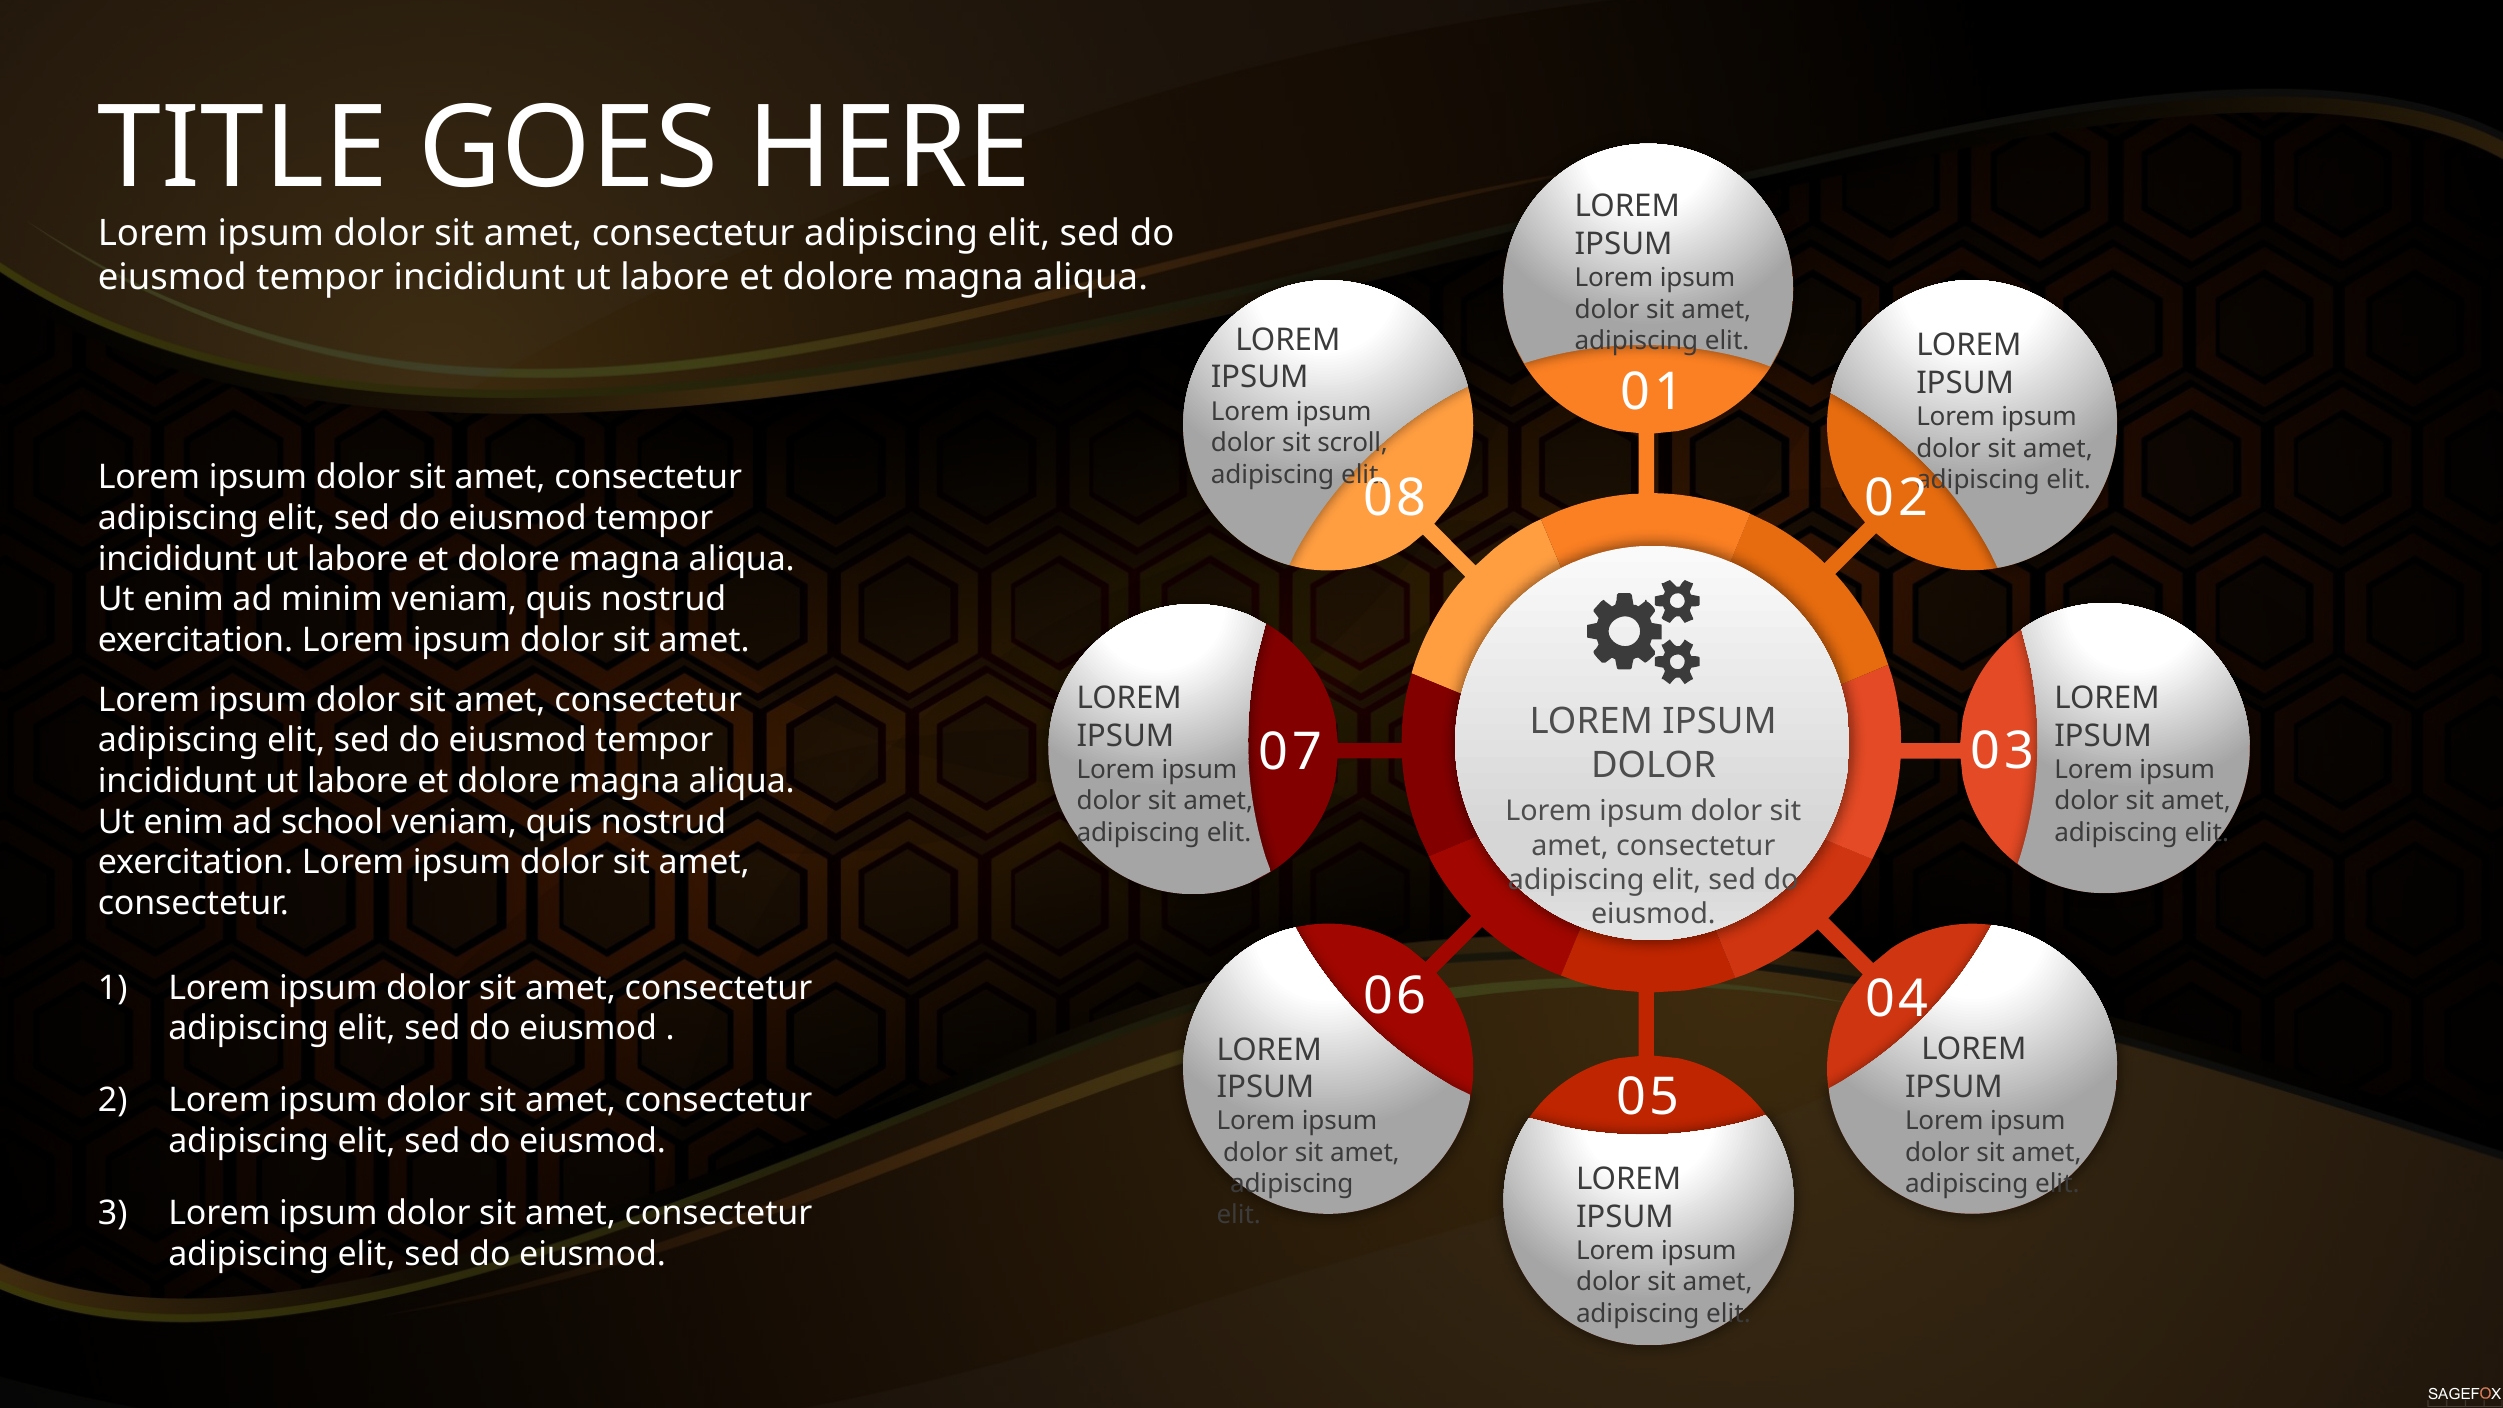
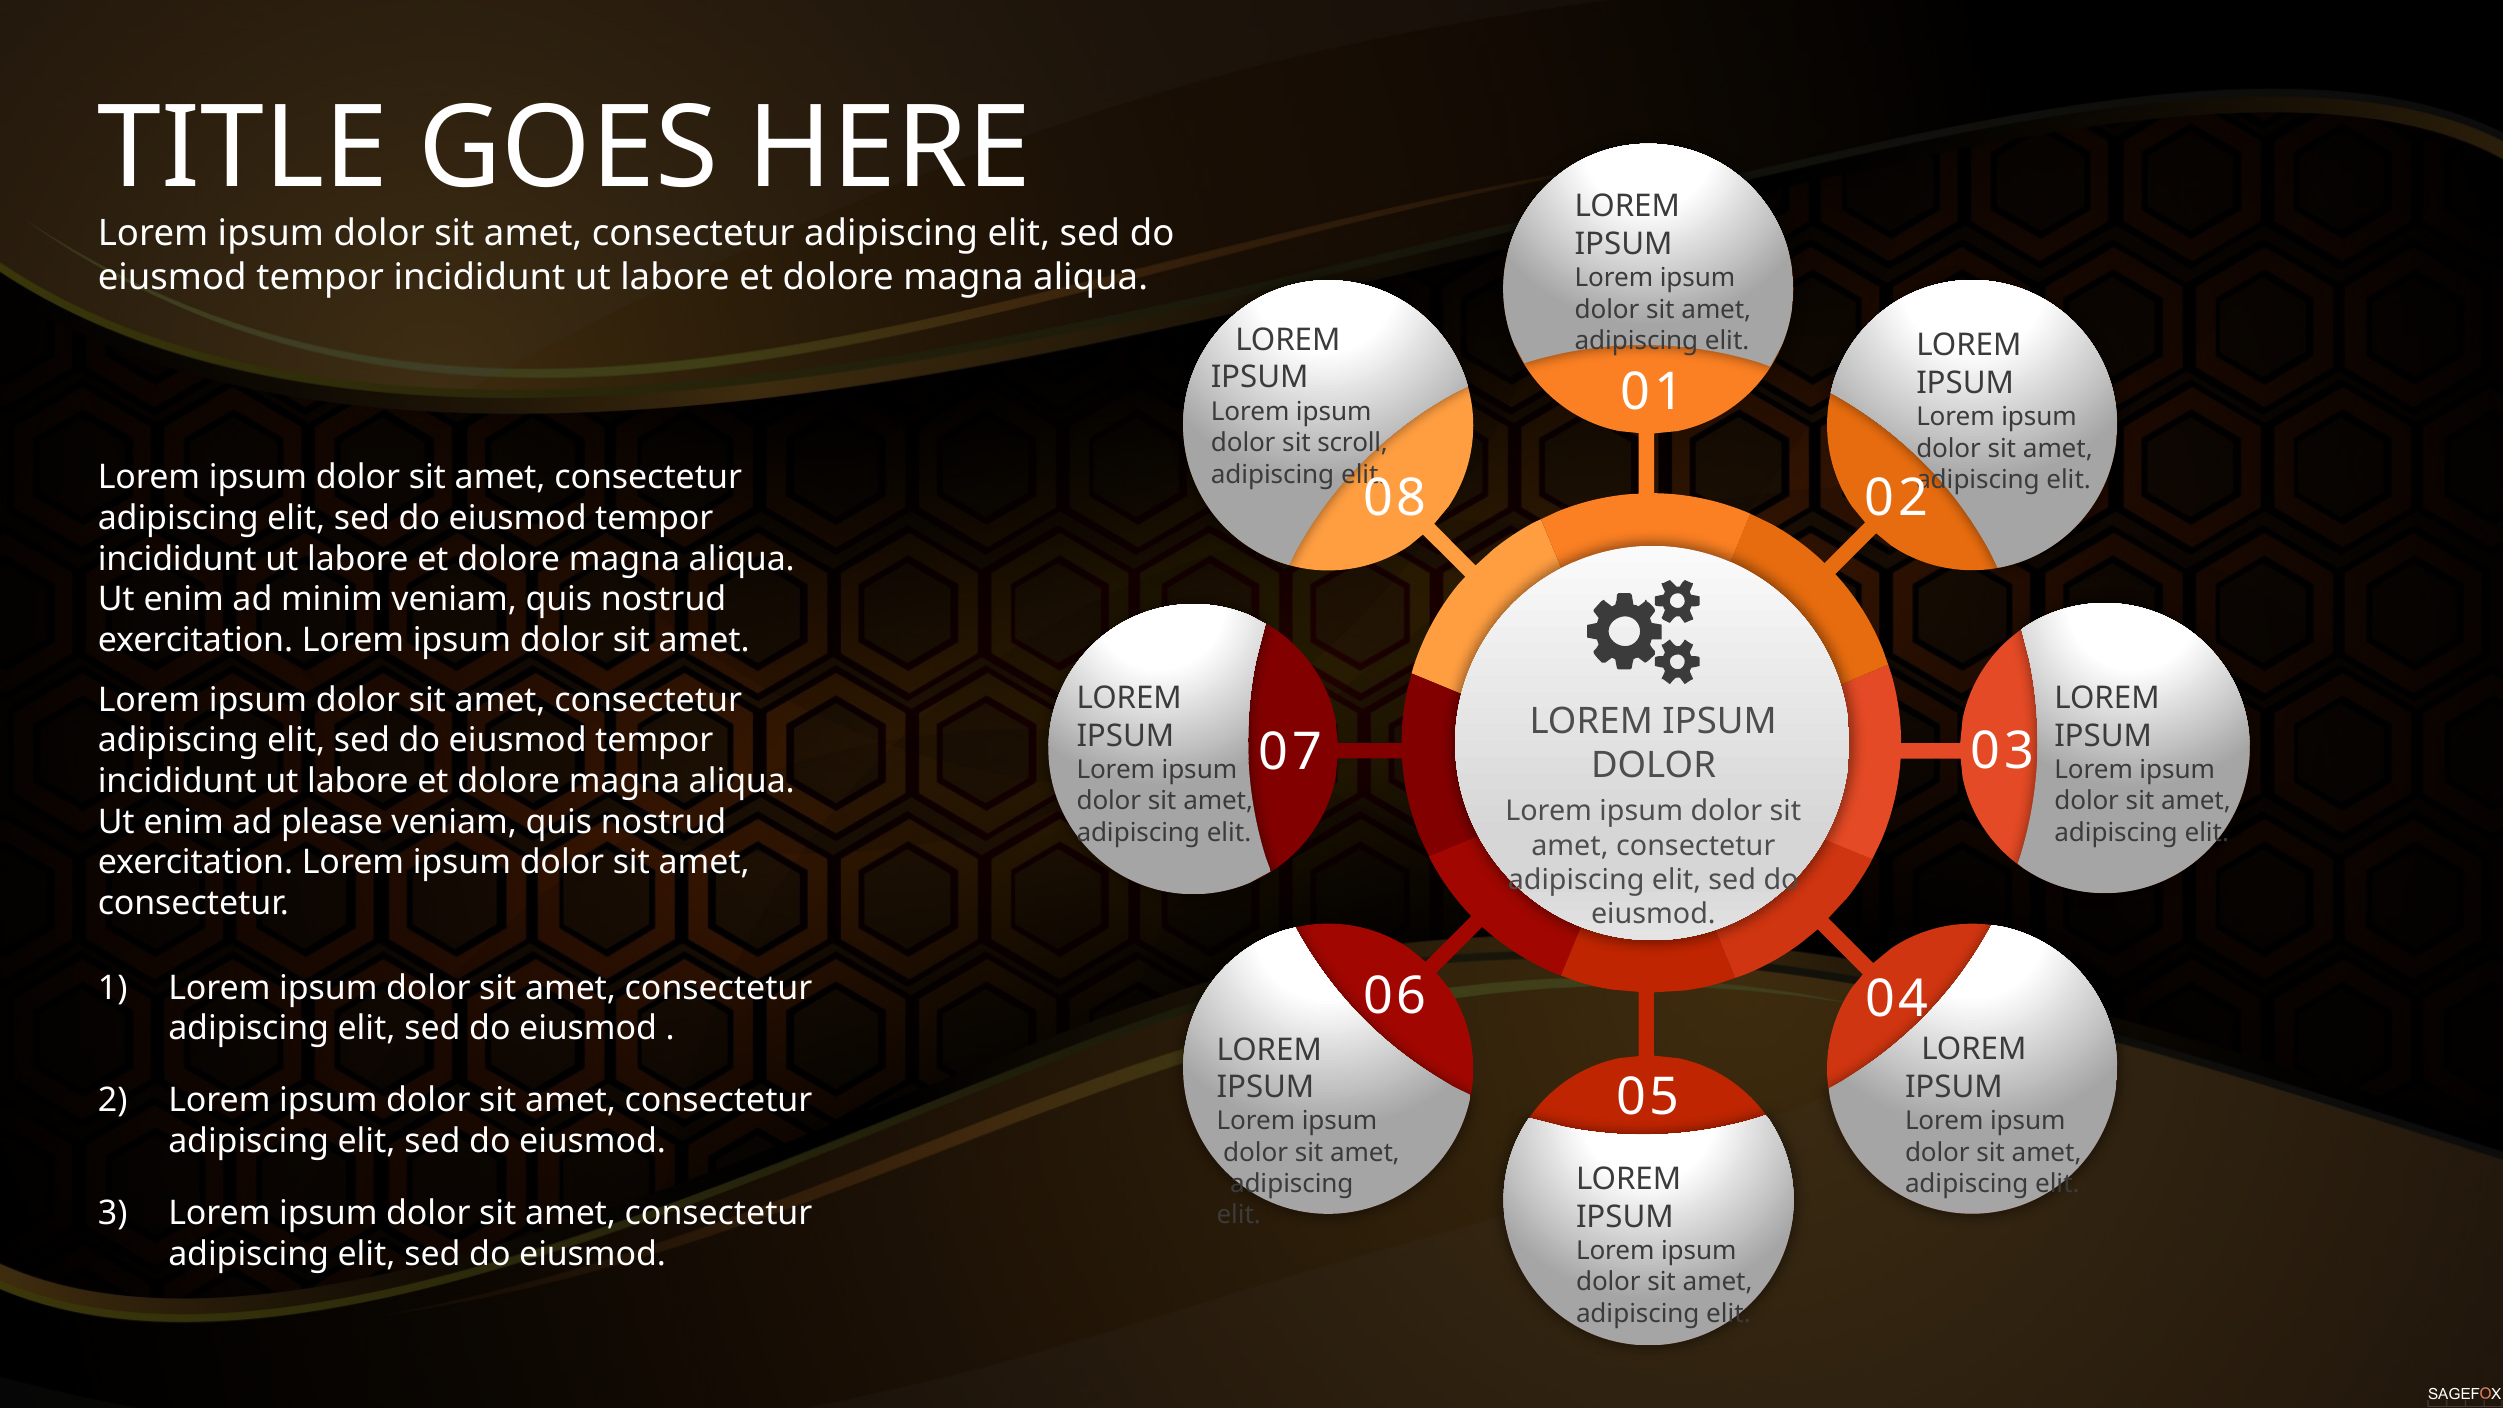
school: school -> please
